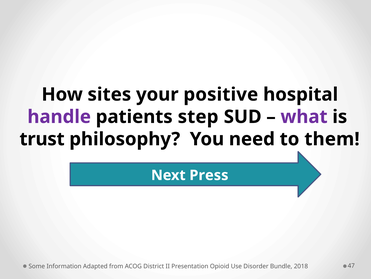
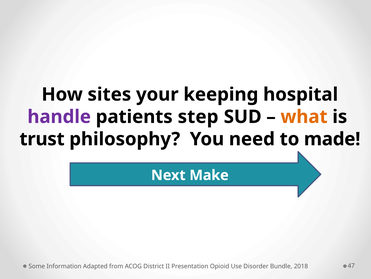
positive: positive -> keeping
what colour: purple -> orange
them: them -> made
Press: Press -> Make
